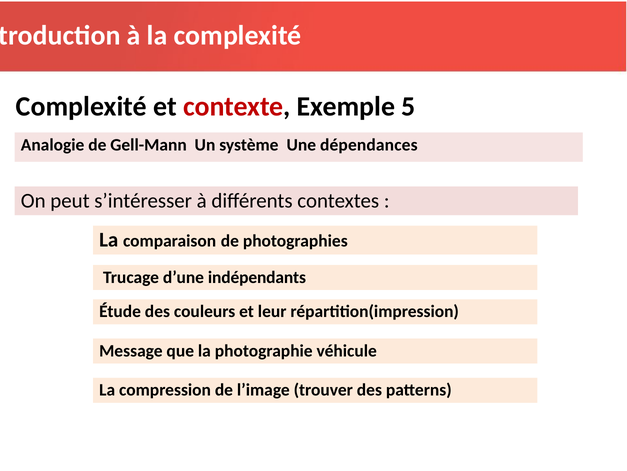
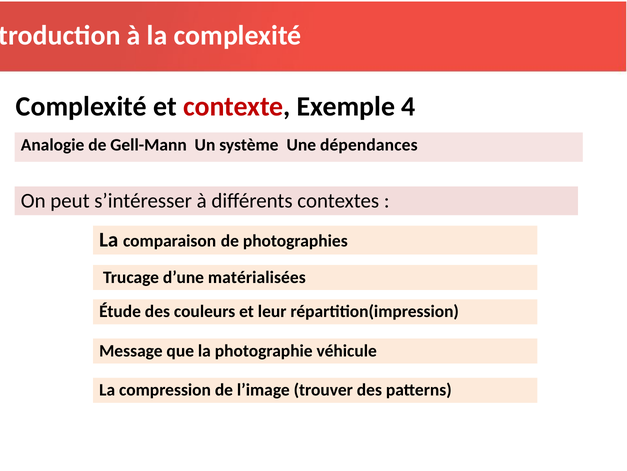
5: 5 -> 4
indépendants: indépendants -> matérialisées
